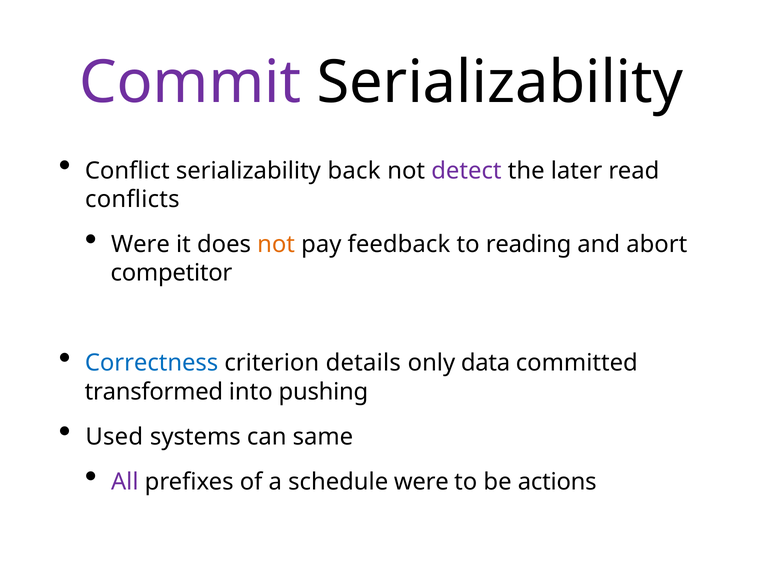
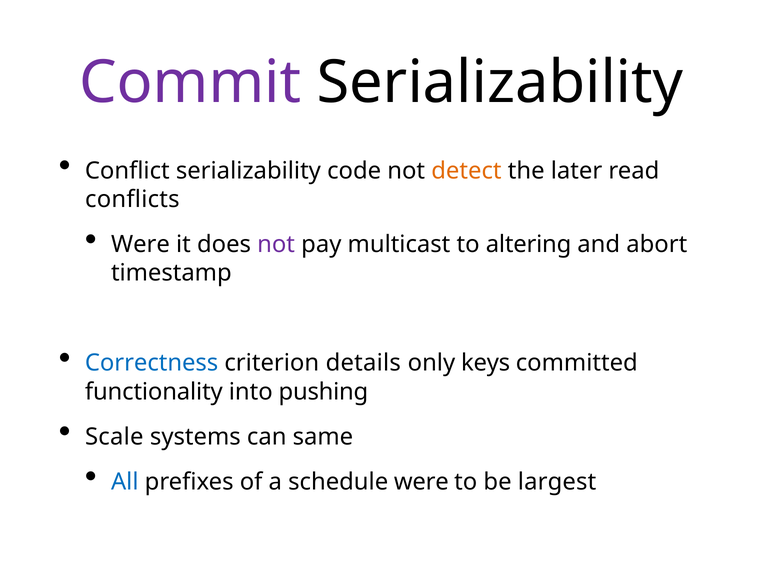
back: back -> code
detect colour: purple -> orange
not at (276, 245) colour: orange -> purple
feedback: feedback -> multicast
reading: reading -> altering
competitor: competitor -> timestamp
data: data -> keys
transformed: transformed -> functionality
Used: Used -> Scale
All colour: purple -> blue
actions: actions -> largest
